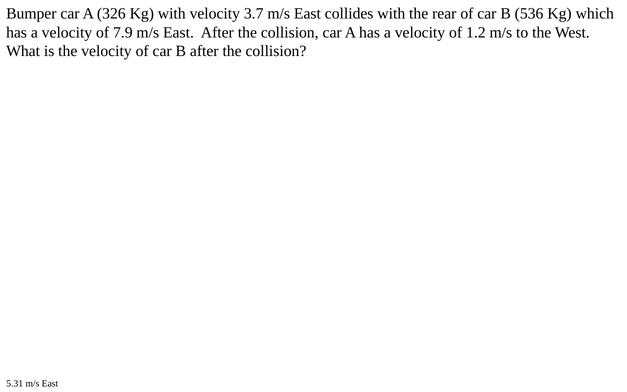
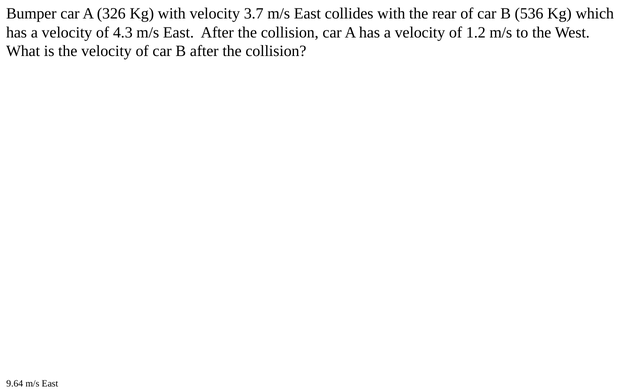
7.9: 7.9 -> 4.3
5.31: 5.31 -> 9.64
